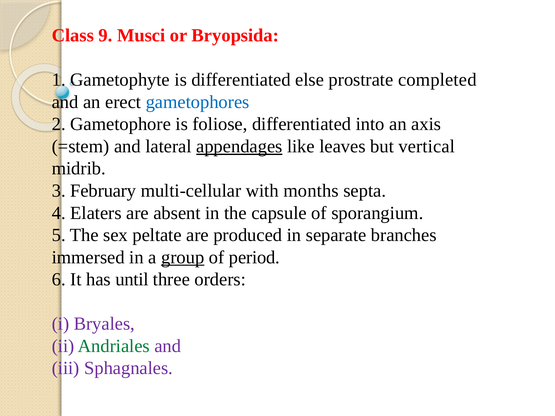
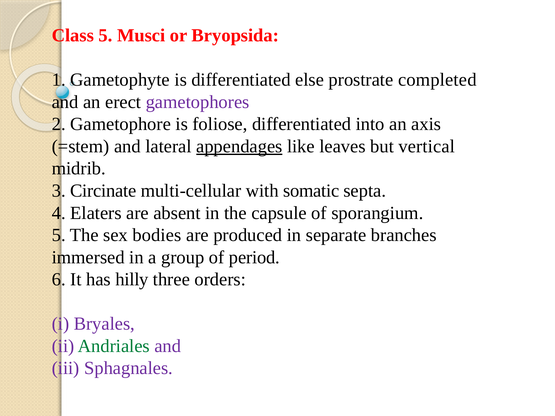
Class 9: 9 -> 5
gametophores colour: blue -> purple
February: February -> Circinate
months: months -> somatic
peltate: peltate -> bodies
group underline: present -> none
until: until -> hilly
